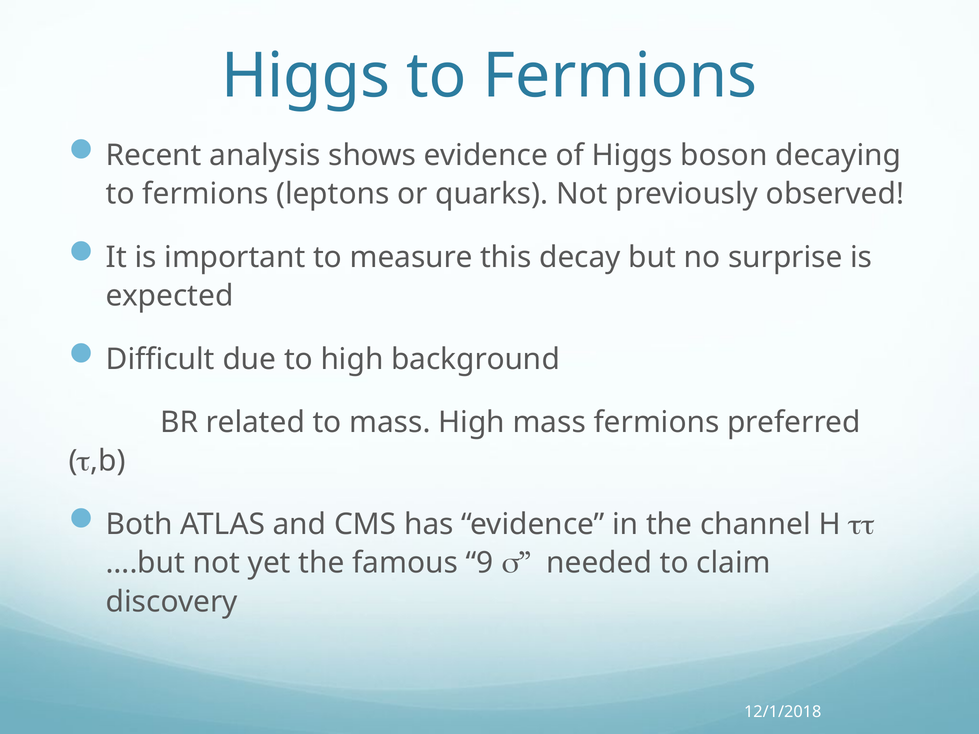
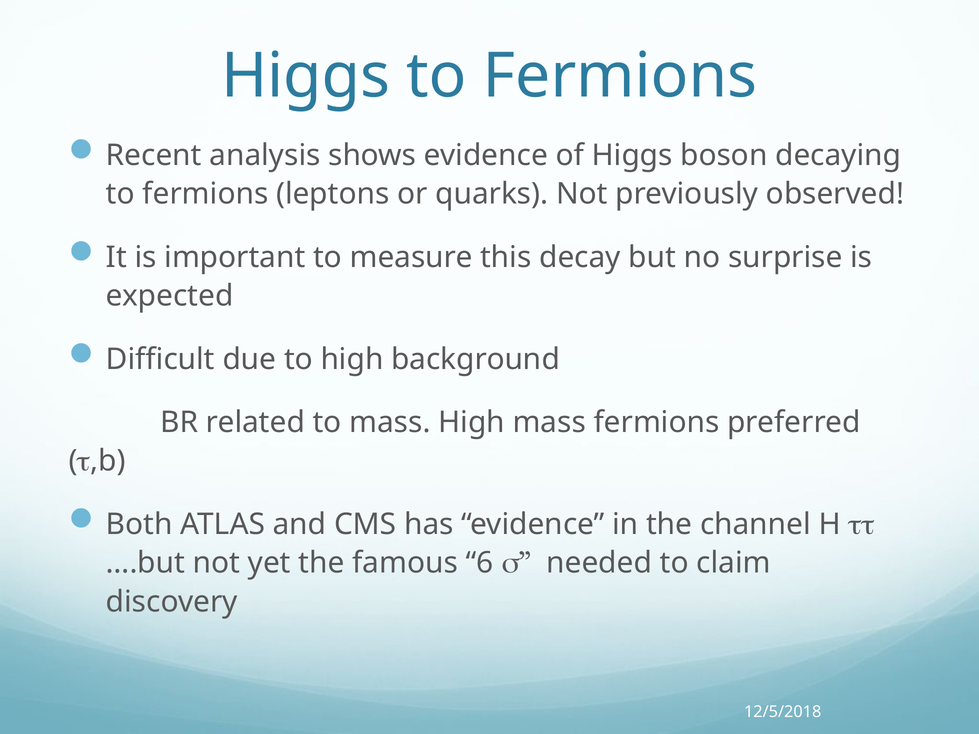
9: 9 -> 6
12/1/2018: 12/1/2018 -> 12/5/2018
